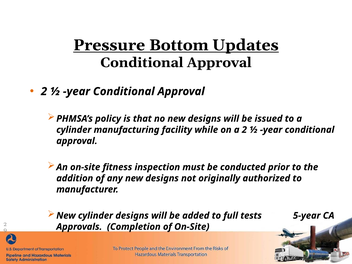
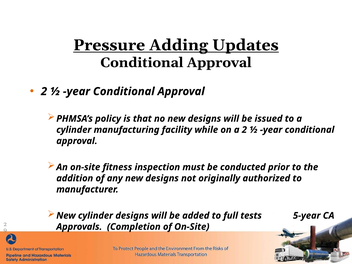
Bottom: Bottom -> Adding
